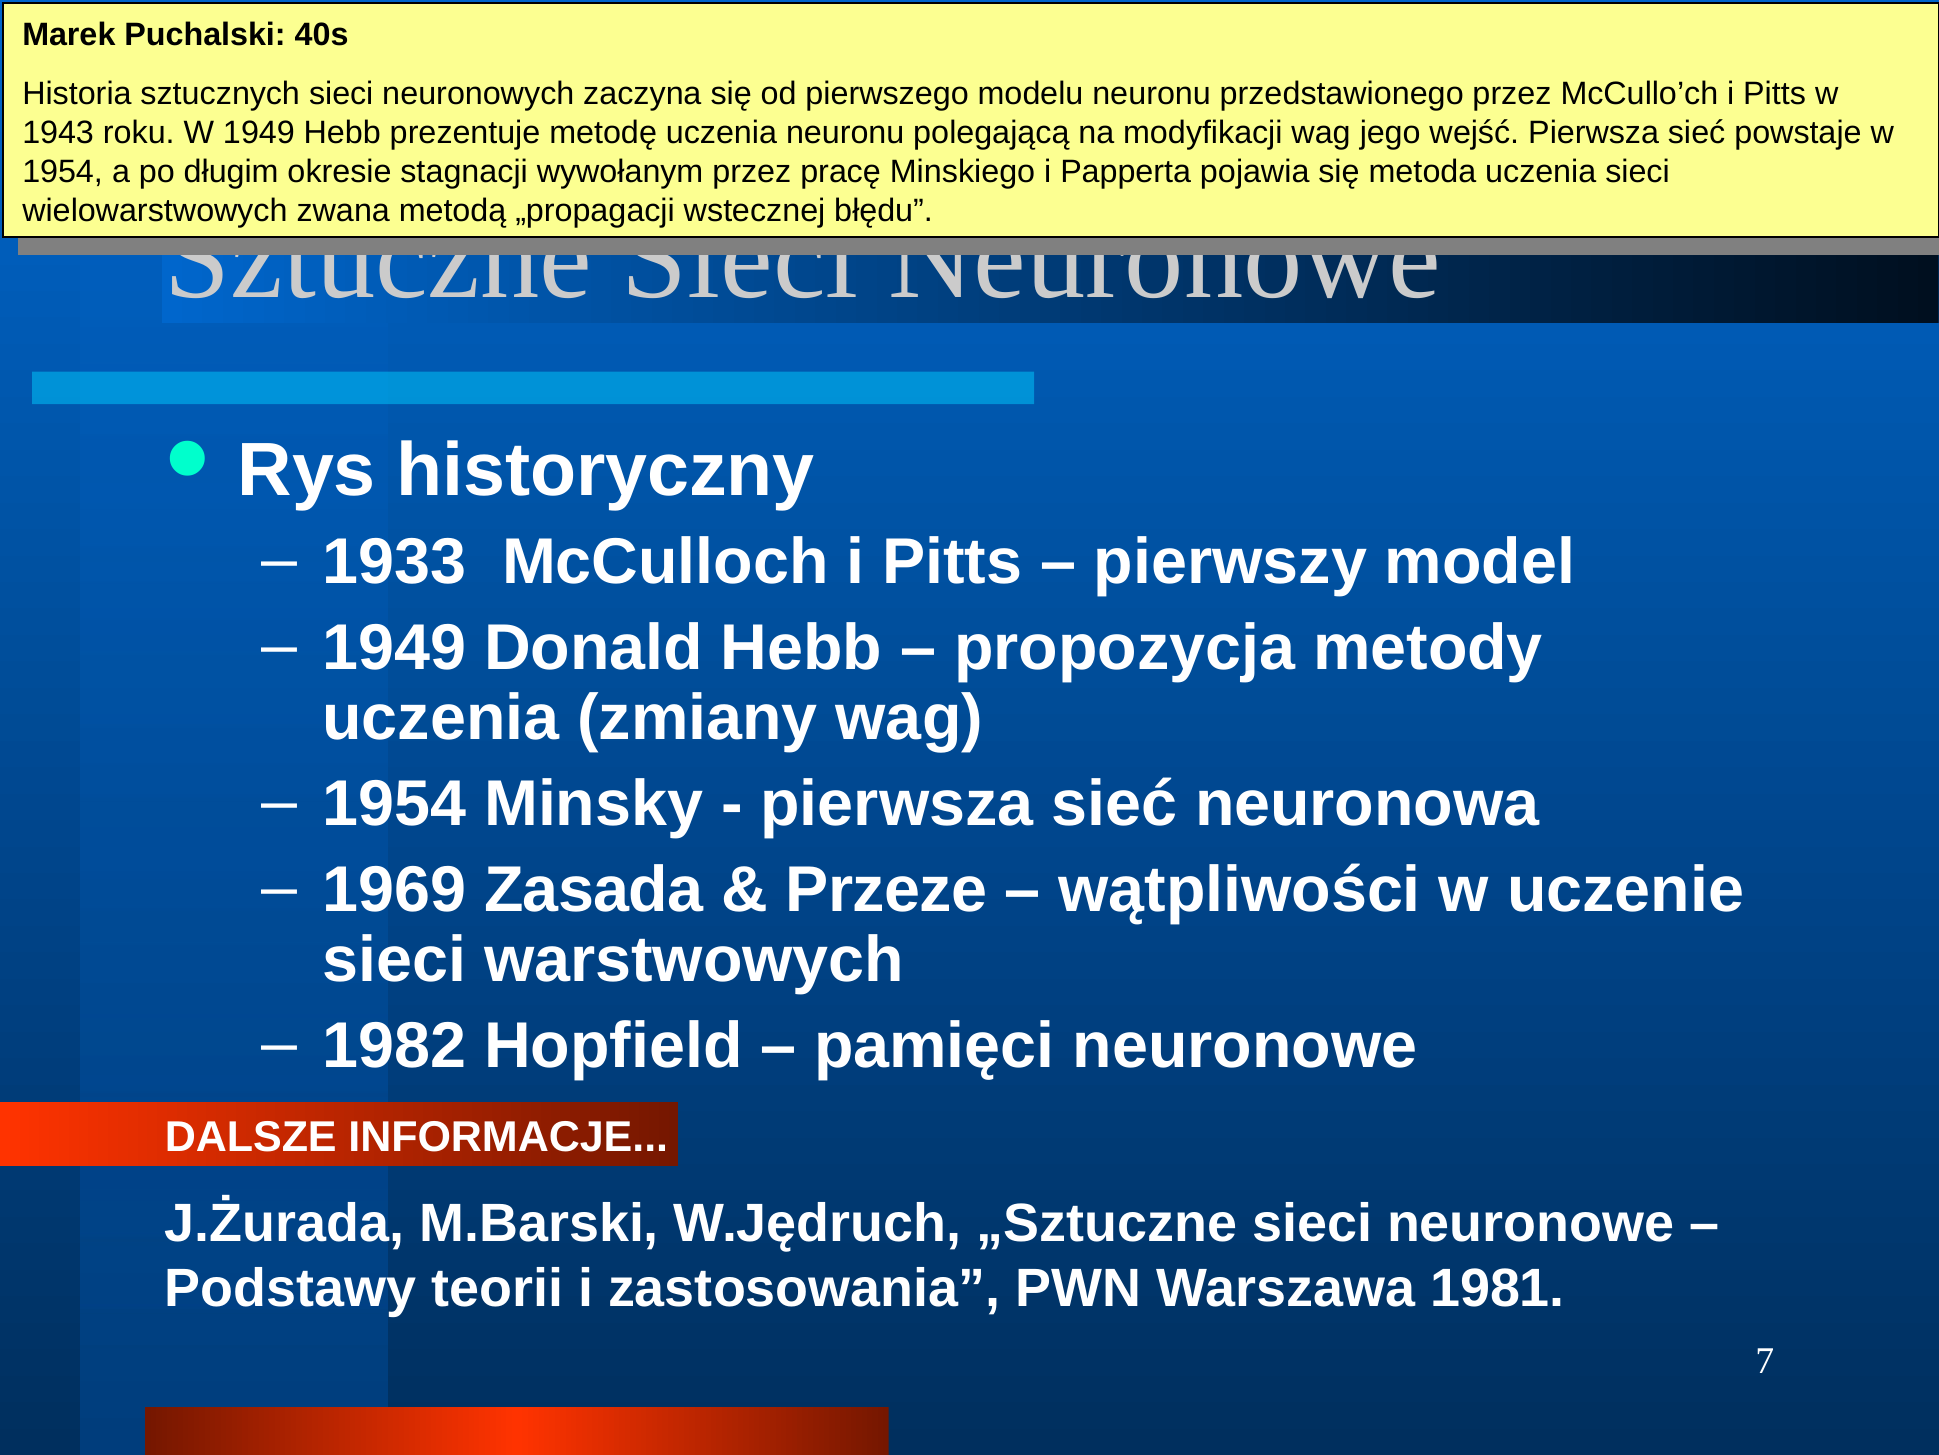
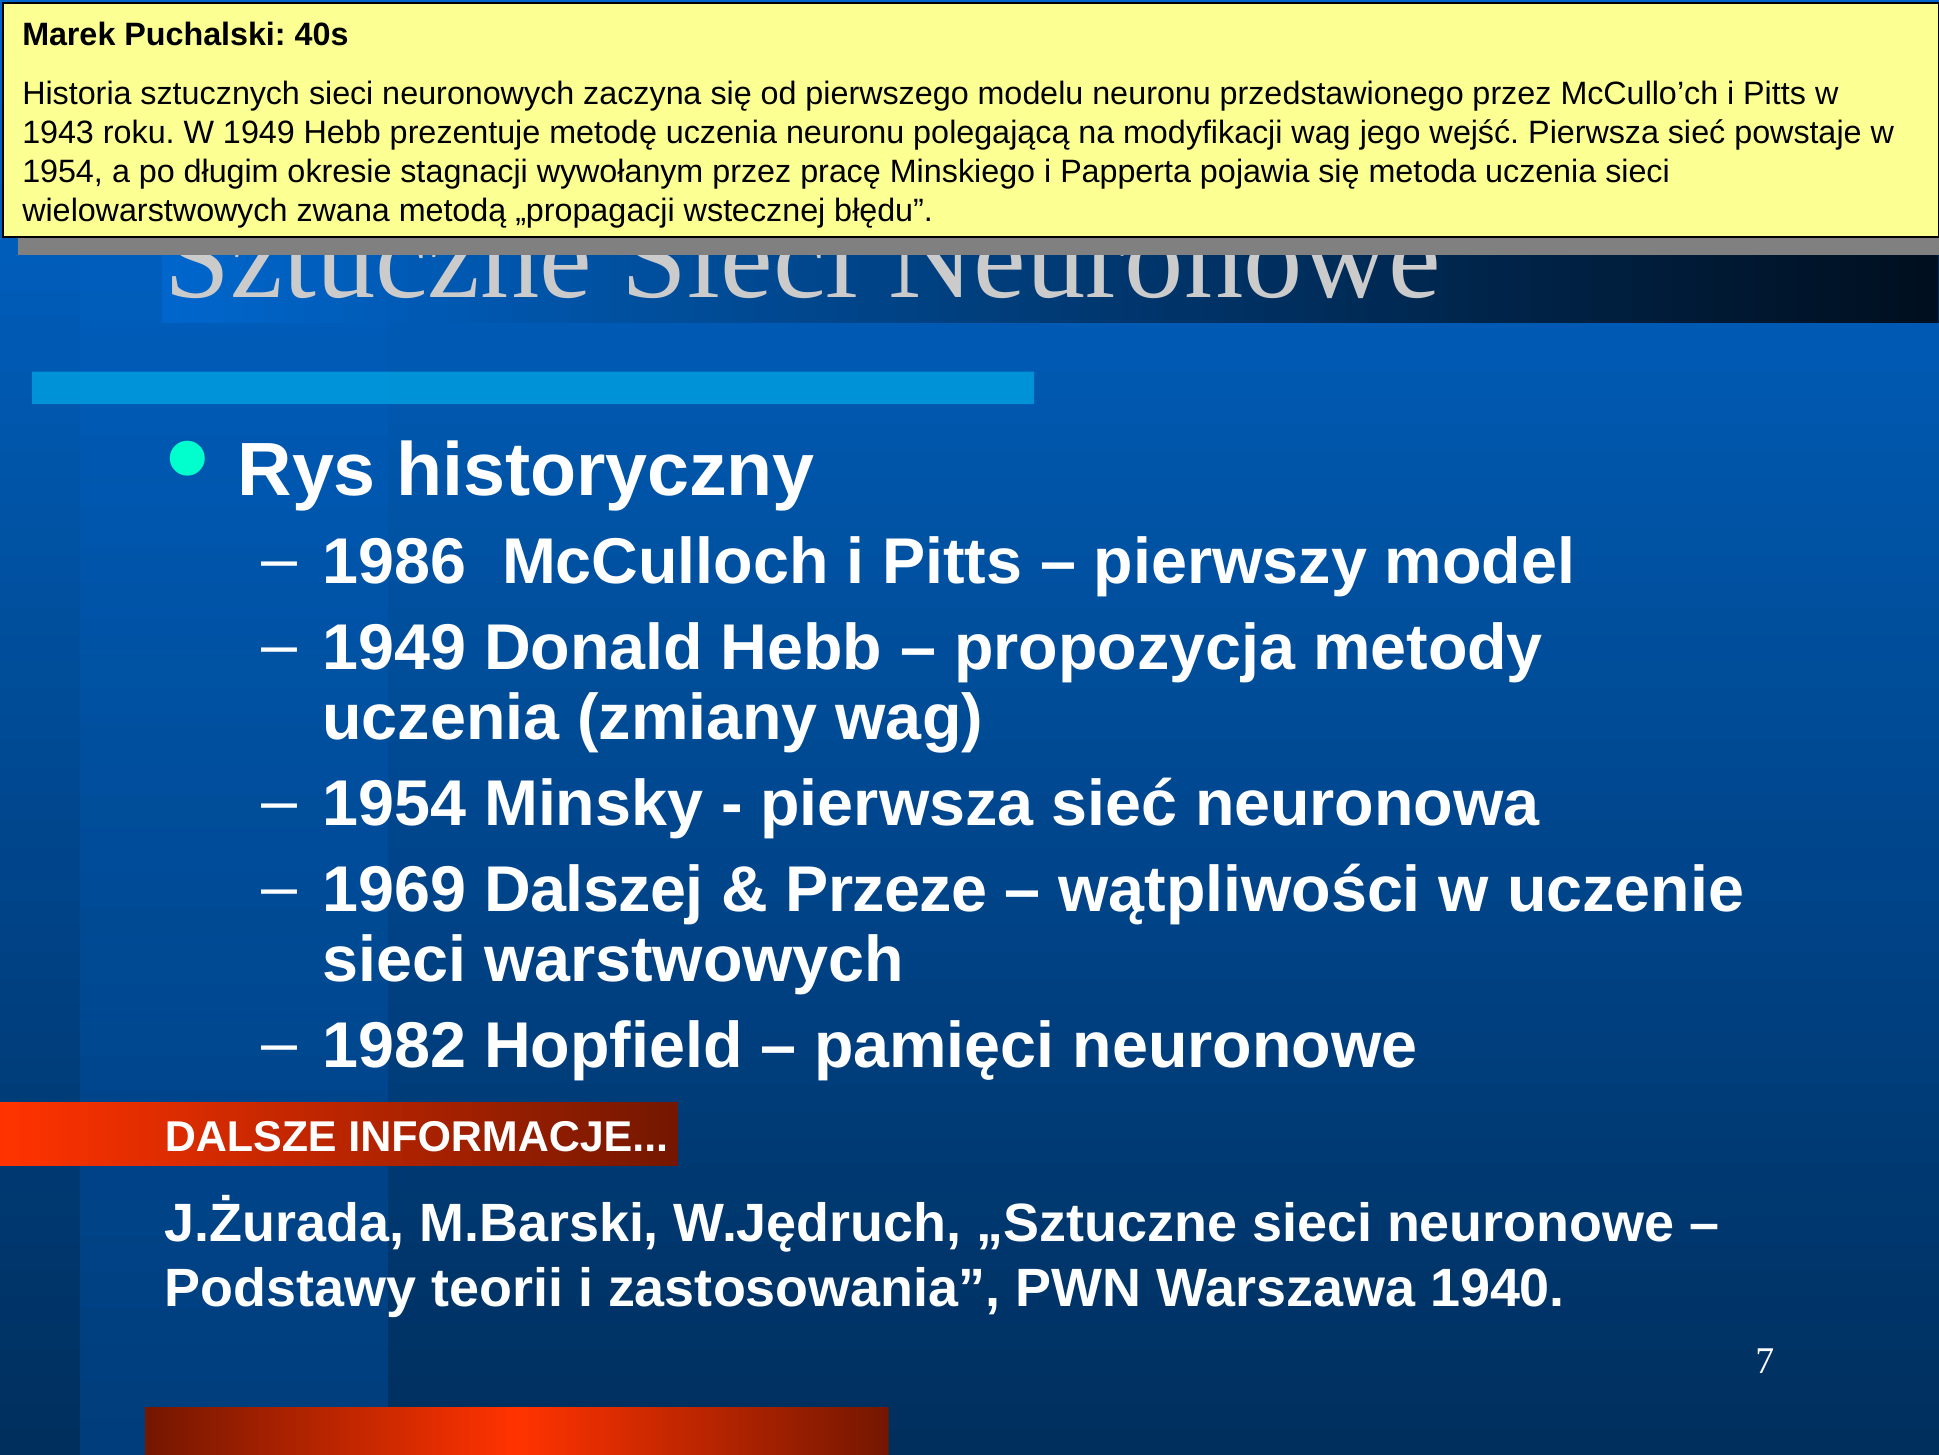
1933: 1933 -> 1986
Zasada: Zasada -> Dalszej
1981: 1981 -> 1940
